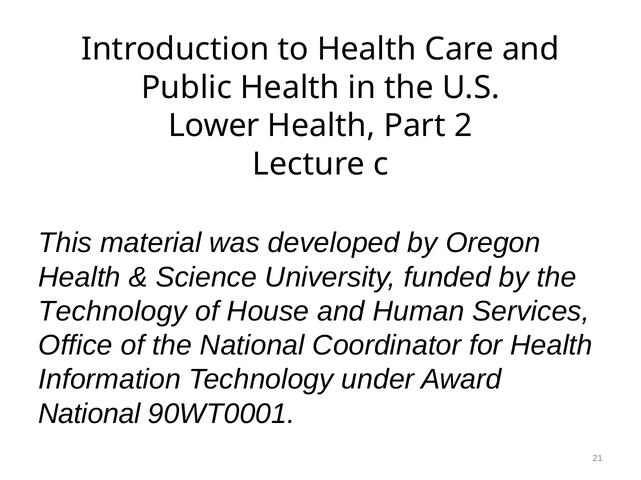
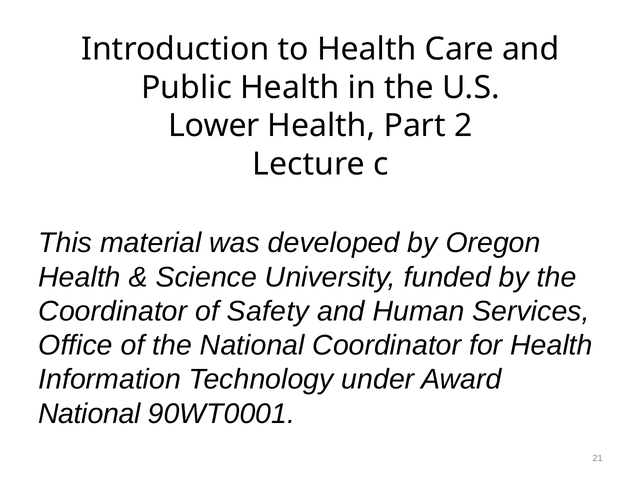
Technology at (113, 312): Technology -> Coordinator
House: House -> Safety
